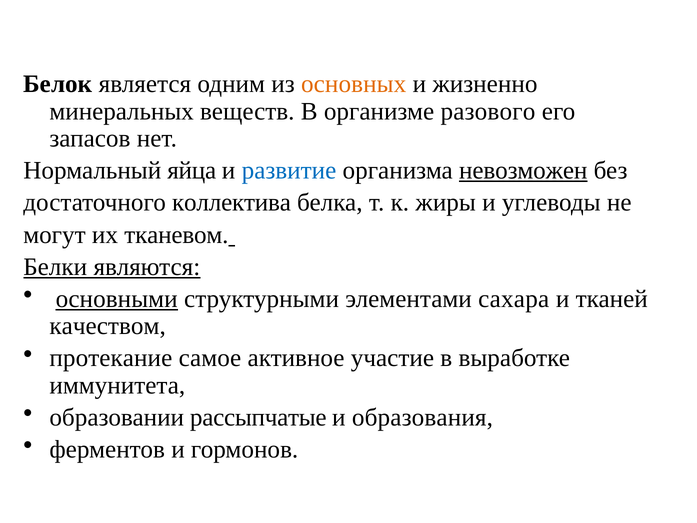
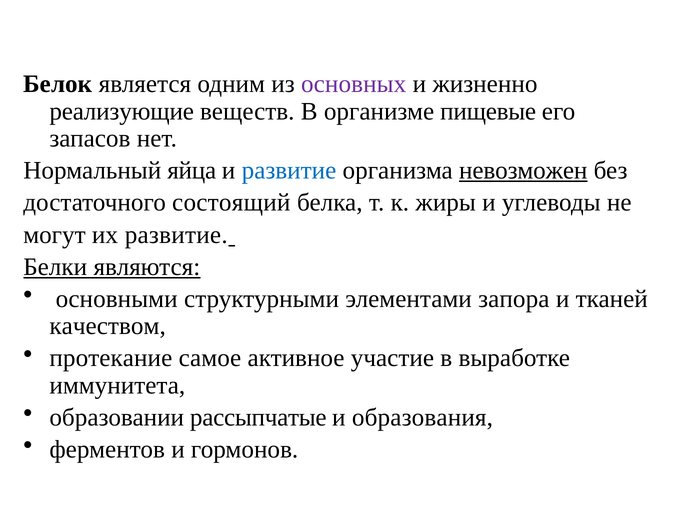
основных colour: orange -> purple
минеральных: минеральных -> реализующие
разового: разового -> пищевые
коллектива: коллектива -> состоящий
их тканевом: тканевом -> развитие
основными underline: present -> none
сахара: сахара -> запора
